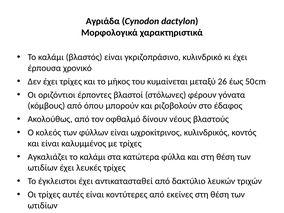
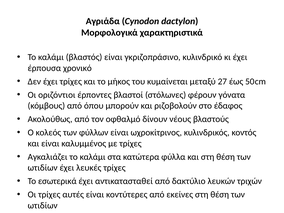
26: 26 -> 27
έγκλειστοι: έγκλειστοι -> εσωτερικά
